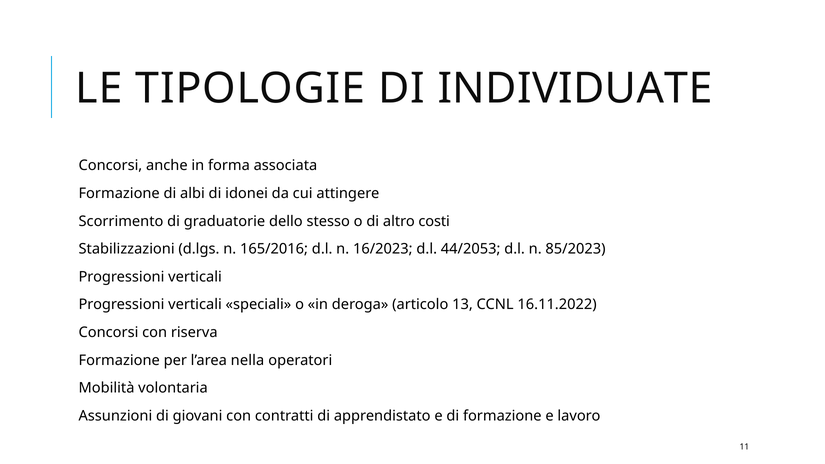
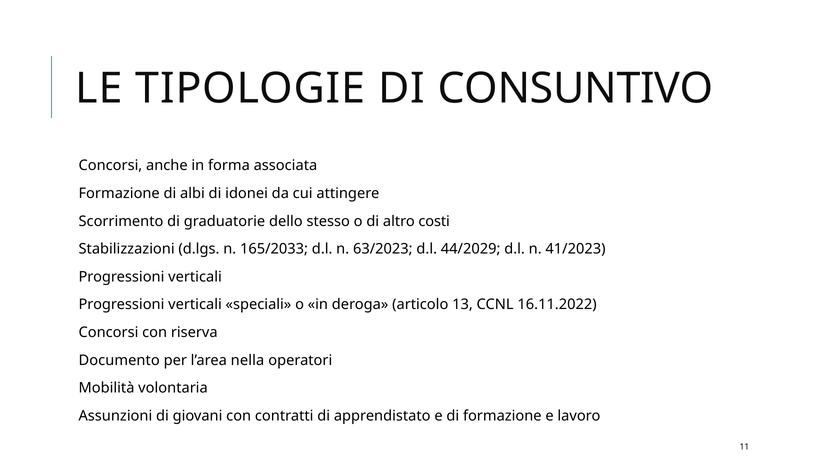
INDIVIDUATE: INDIVIDUATE -> CONSUNTIVO
165/2016: 165/2016 -> 165/2033
16/2023: 16/2023 -> 63/2023
44/2053: 44/2053 -> 44/2029
85/2023: 85/2023 -> 41/2023
Formazione at (119, 360): Formazione -> Documento
